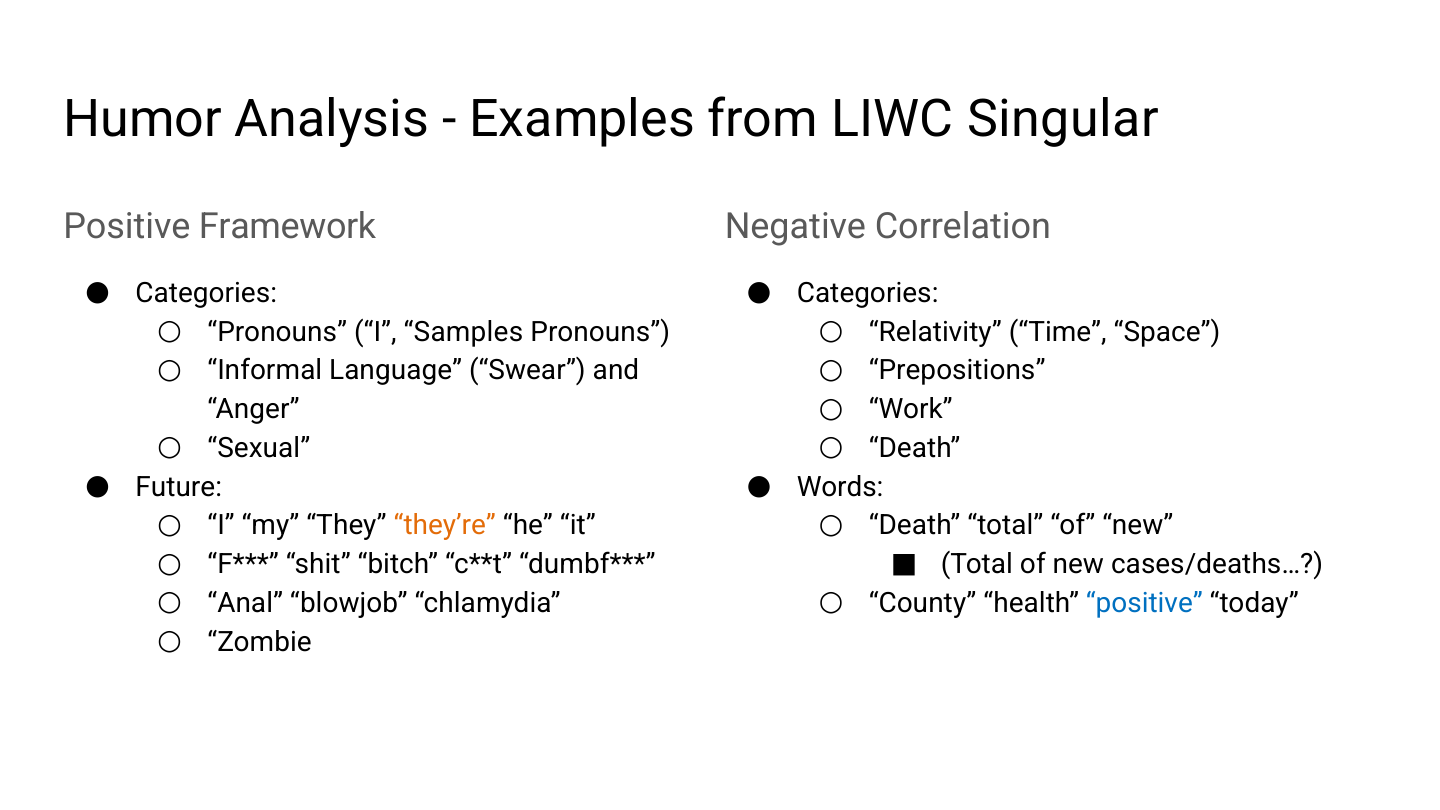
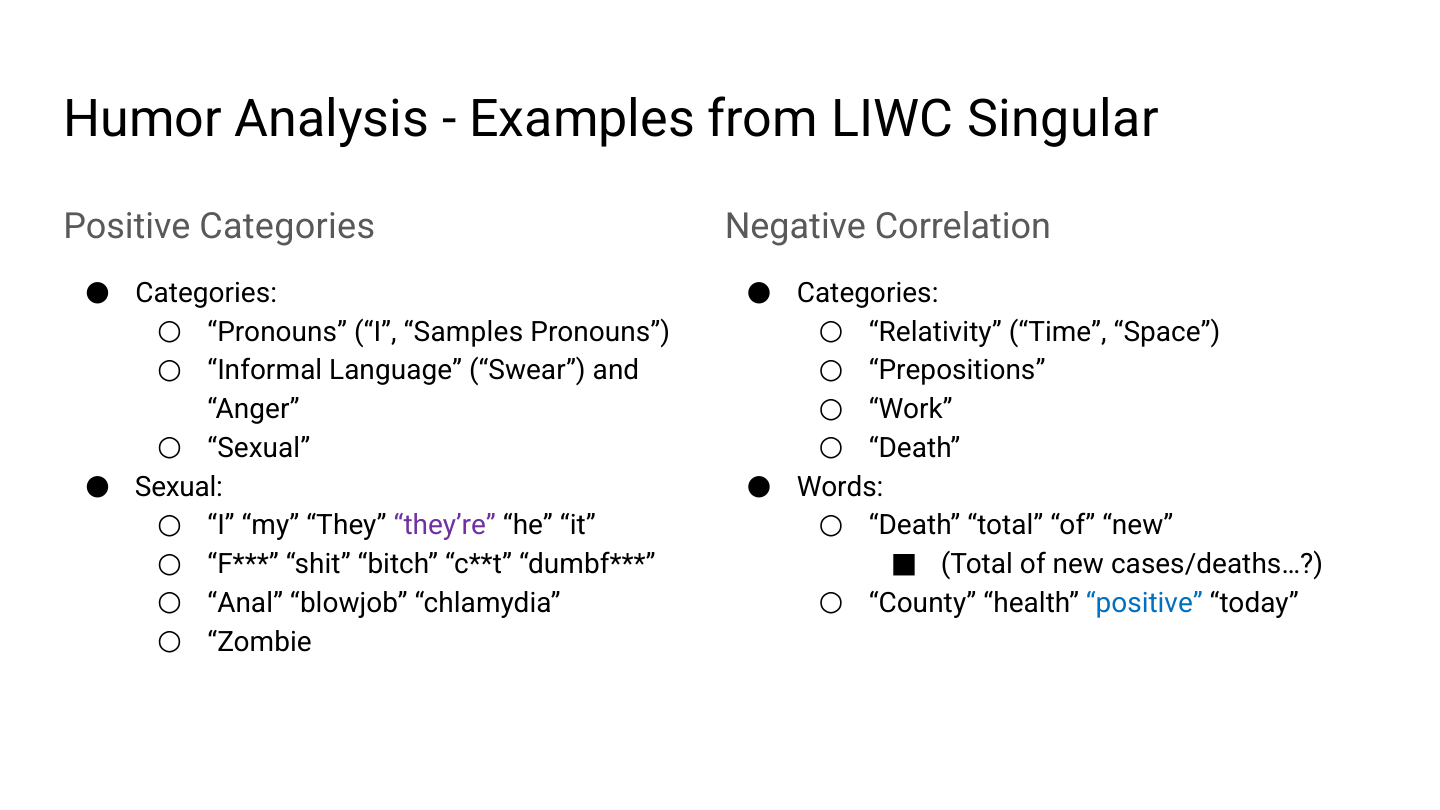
Positive Framework: Framework -> Categories
Future at (179, 487): Future -> Sexual
they’re colour: orange -> purple
